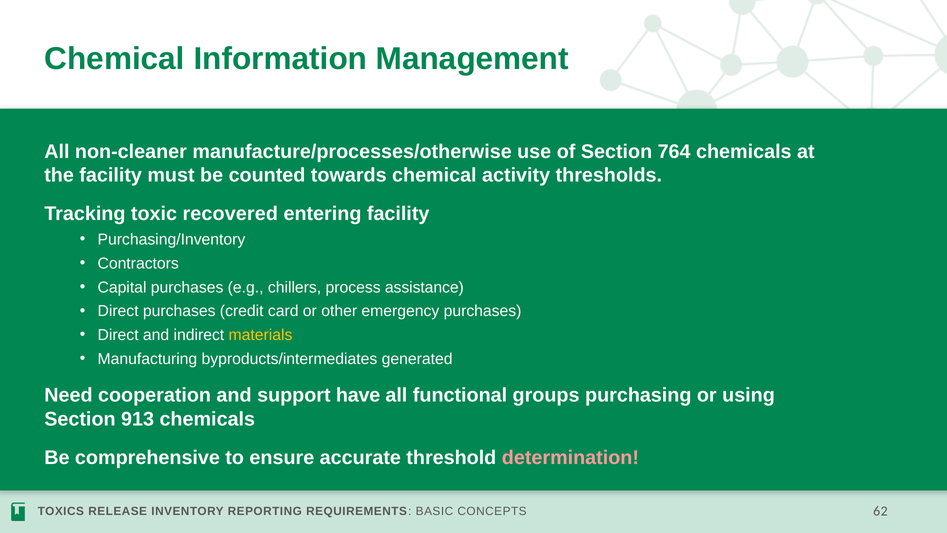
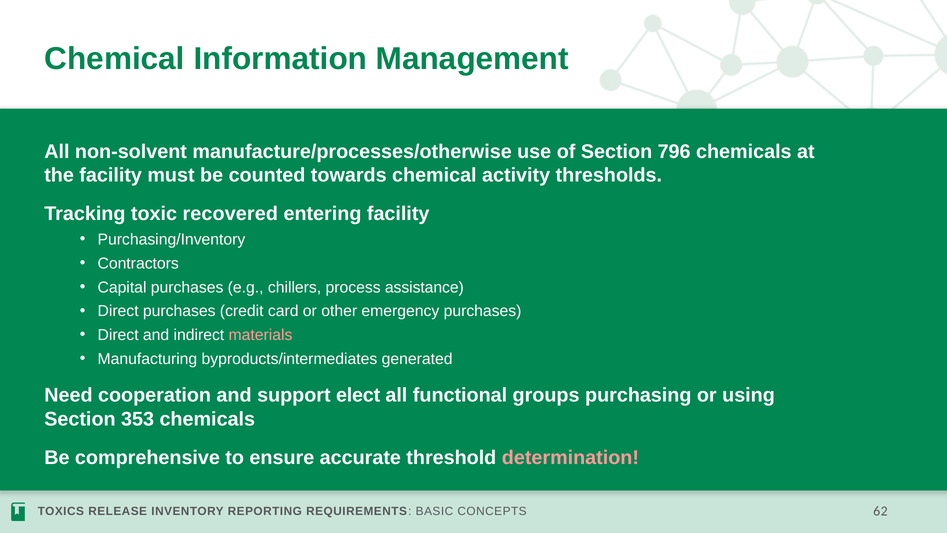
non-cleaner: non-cleaner -> non-solvent
764: 764 -> 796
materials colour: yellow -> pink
have: have -> elect
913: 913 -> 353
